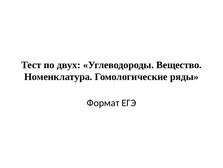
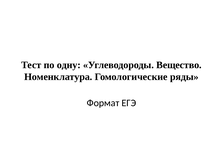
двух: двух -> одну
